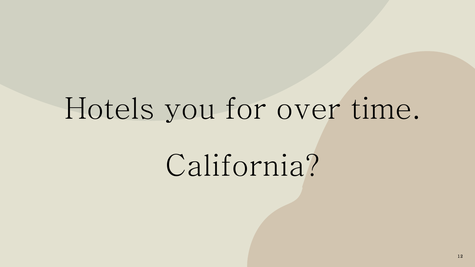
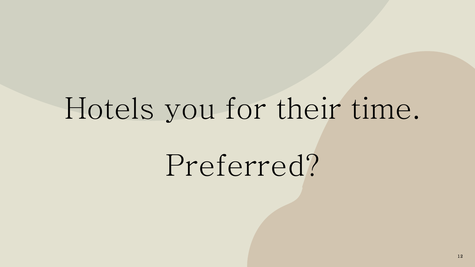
over: over -> their
California: California -> Preferred
